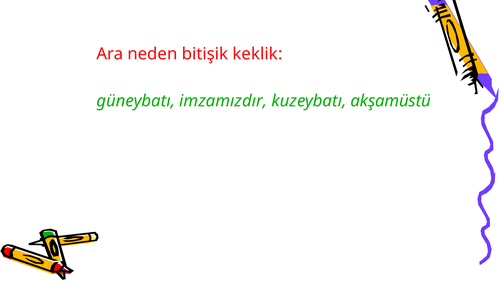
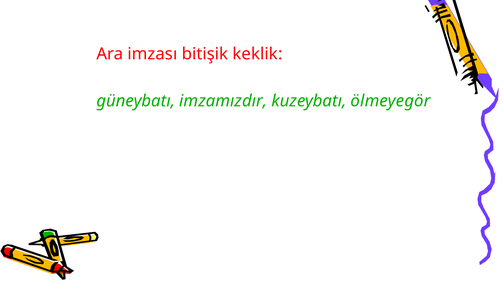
neden: neden -> imzası
akşamüstü: akşamüstü -> ölmeyegör
